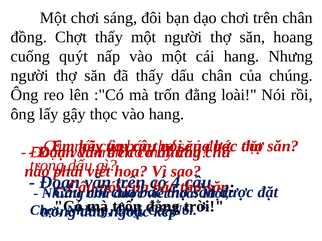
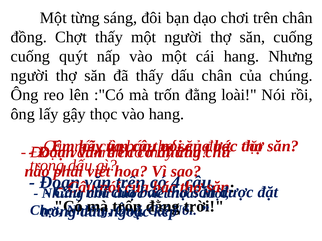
Một chơi: chơi -> từng
săn hoang: hoang -> cuống
